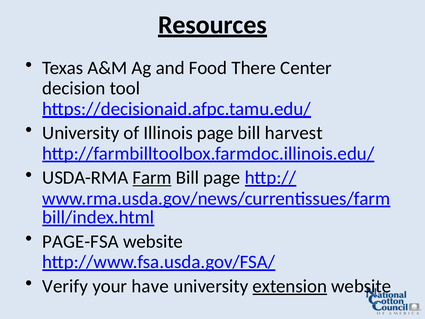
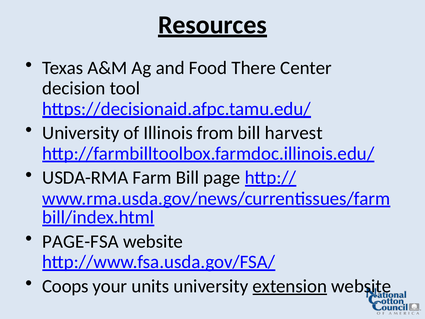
Illinois page: page -> from
Farm underline: present -> none
Verify: Verify -> Coops
have: have -> units
